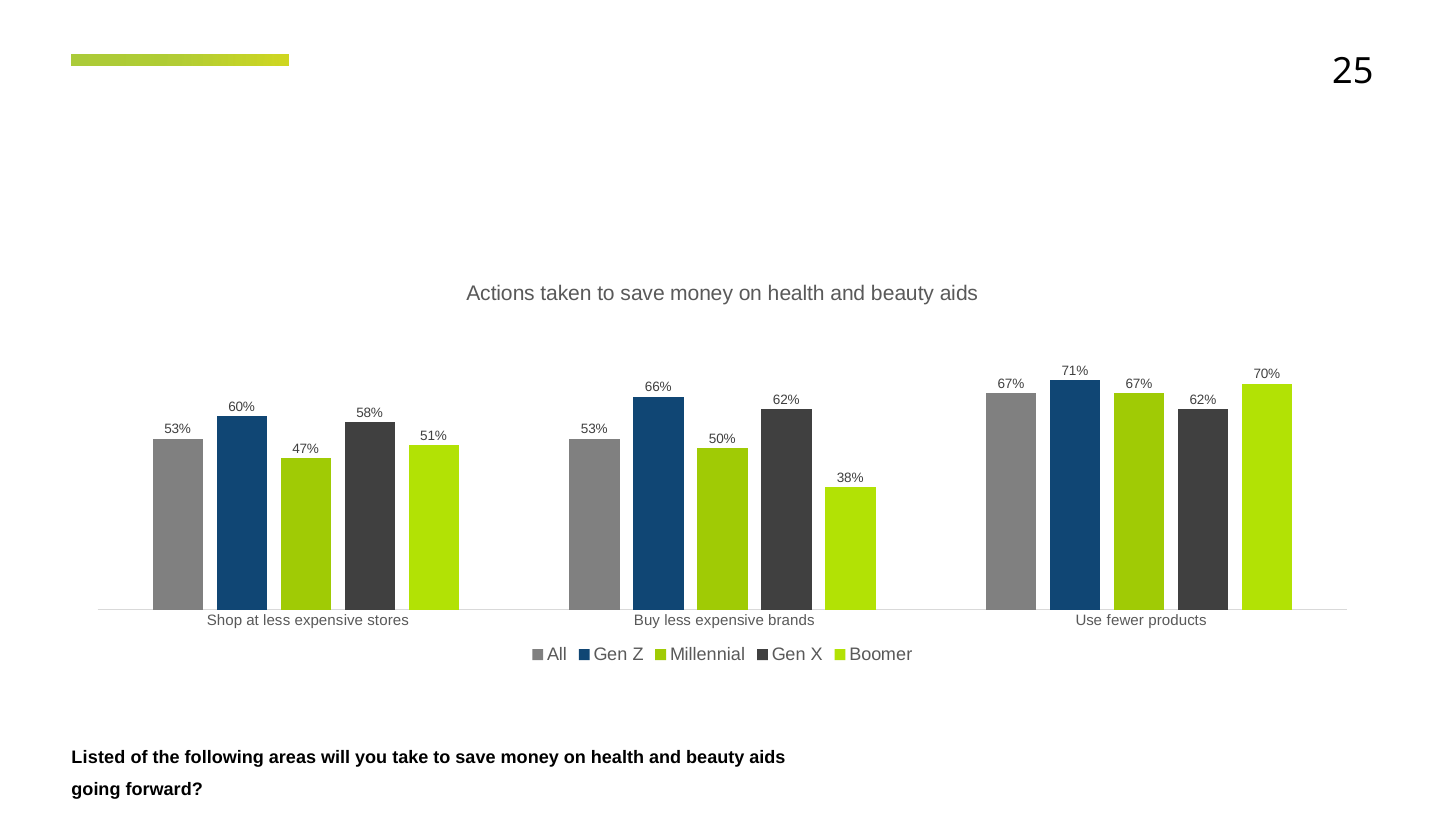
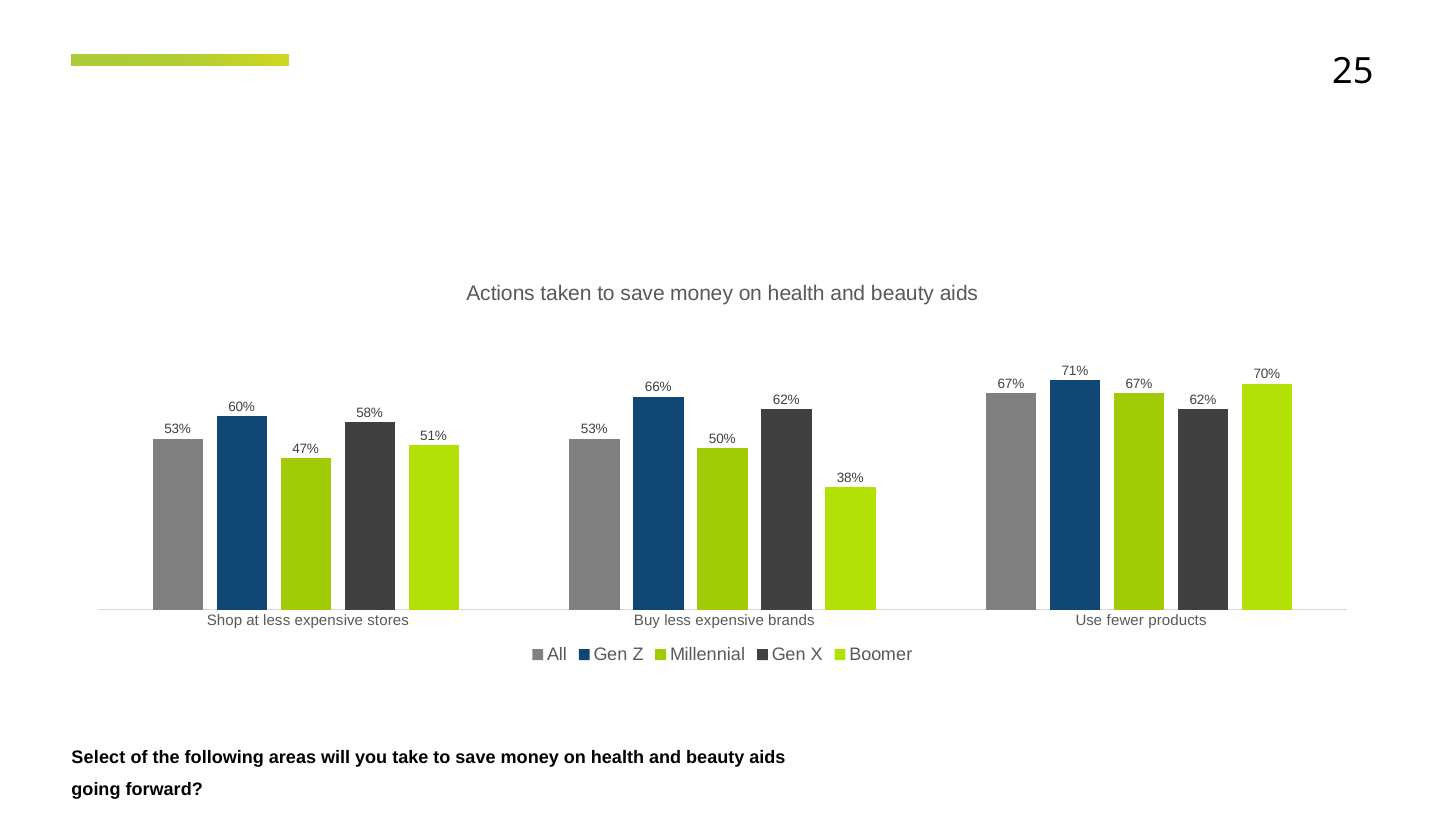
Listed: Listed -> Select
